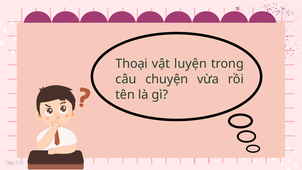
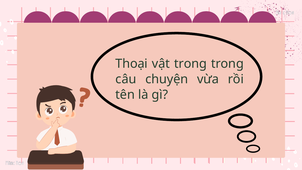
vật luyện: luyện -> trong
